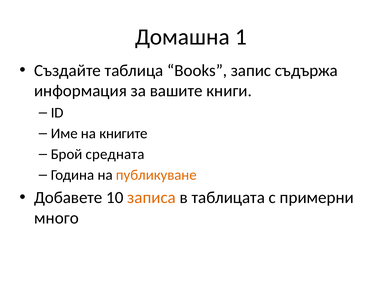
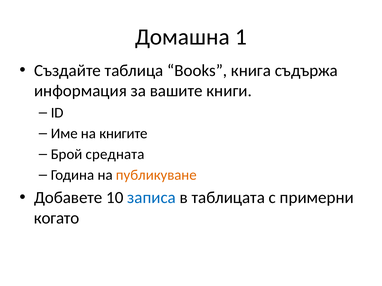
запис: запис -> книга
записа colour: orange -> blue
много: много -> когато
